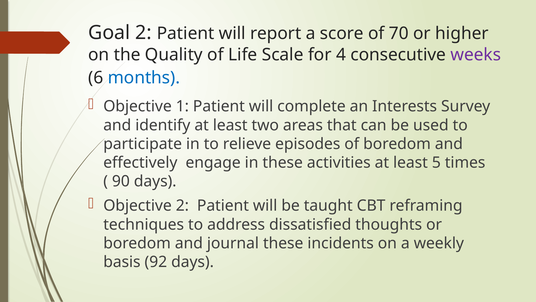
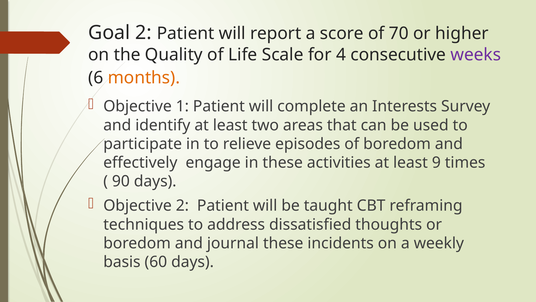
months colour: blue -> orange
5: 5 -> 9
92: 92 -> 60
